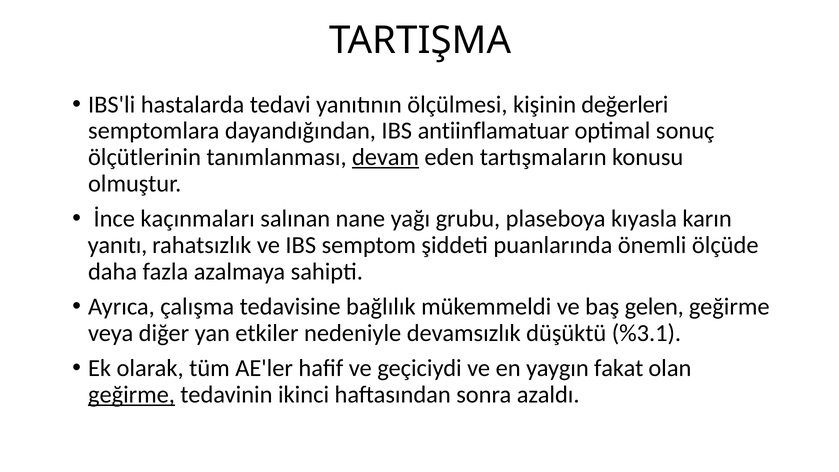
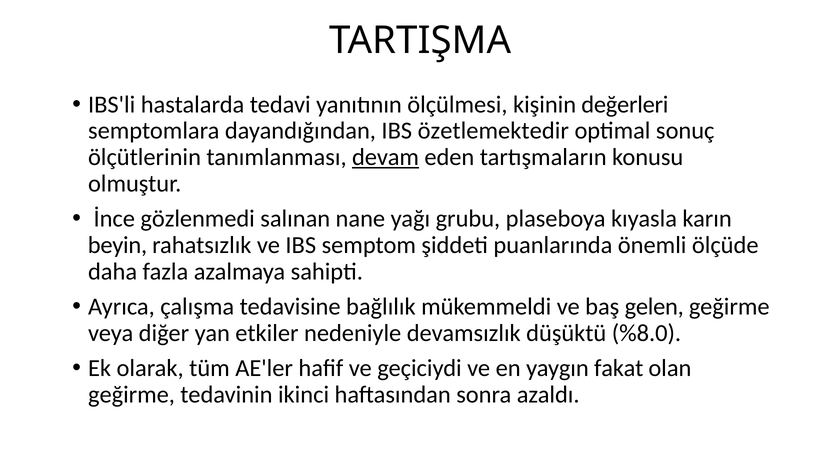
antiinflamatuar: antiinflamatuar -> özetlemektedir
kaçınmaları: kaçınmaları -> gözlenmedi
yanıtı: yanıtı -> beyin
%3.1: %3.1 -> %8.0
geğirme at (132, 395) underline: present -> none
